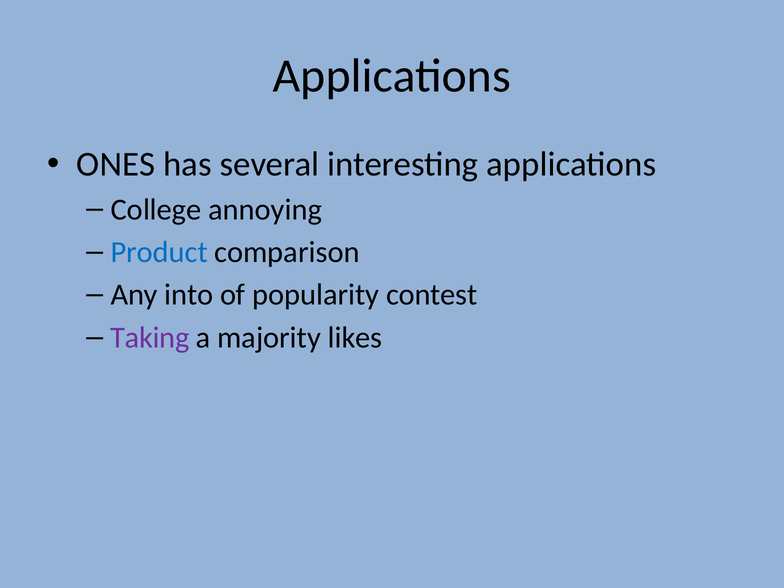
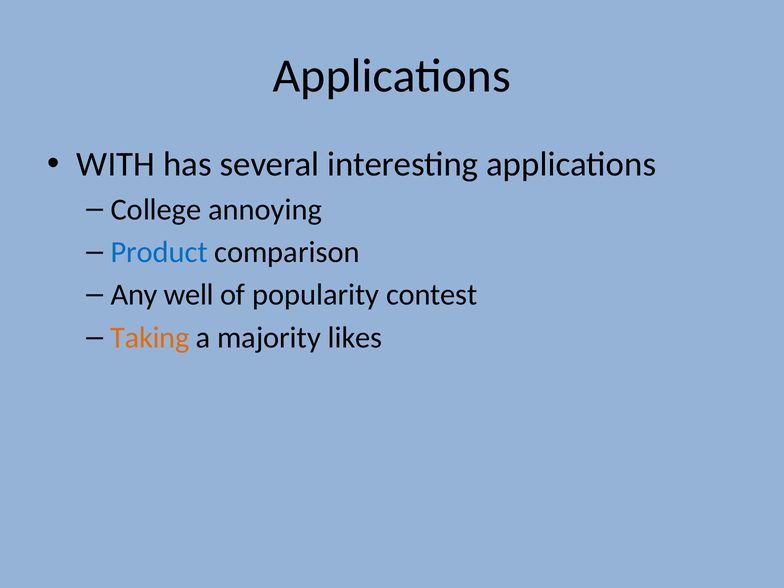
ONES: ONES -> WITH
into: into -> well
Taking colour: purple -> orange
